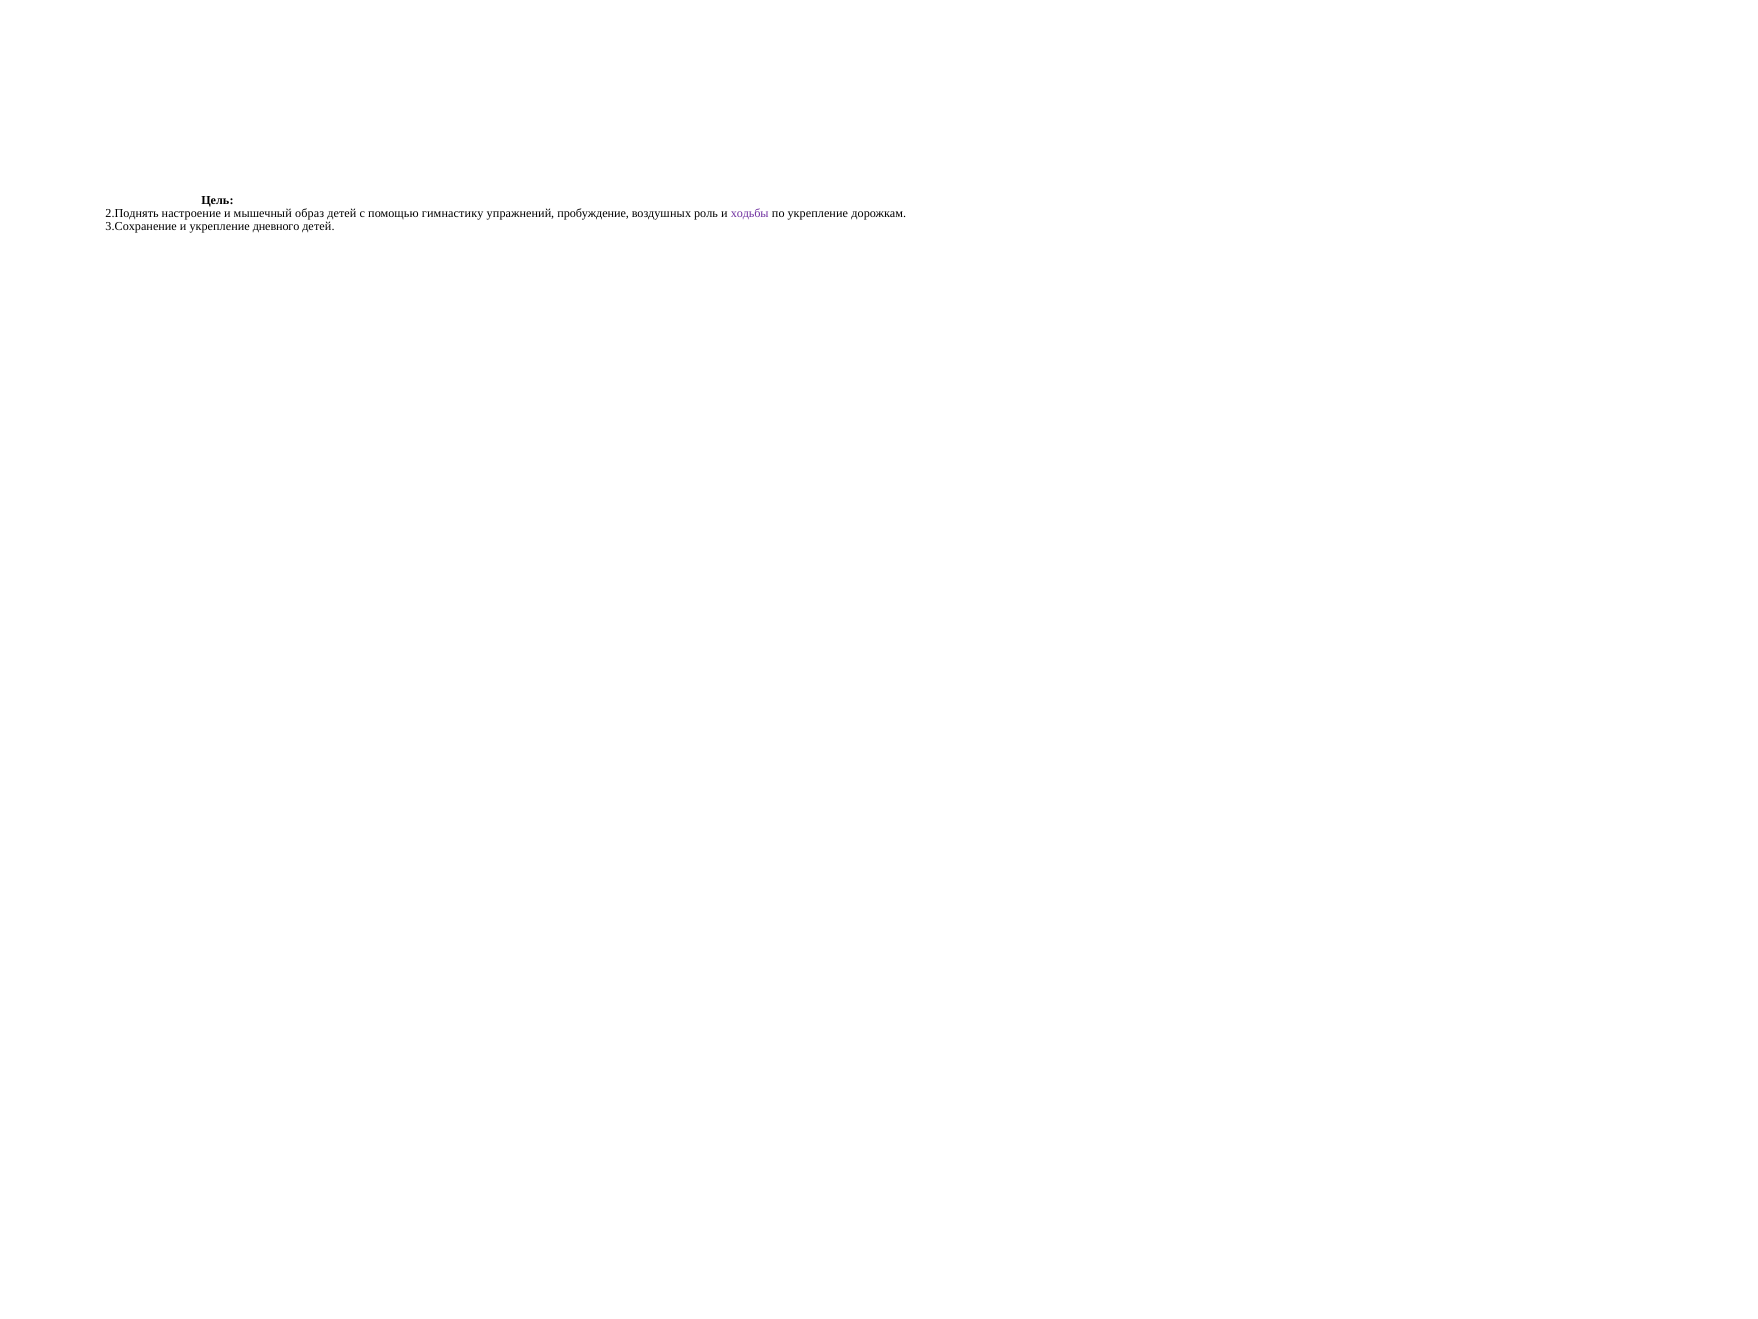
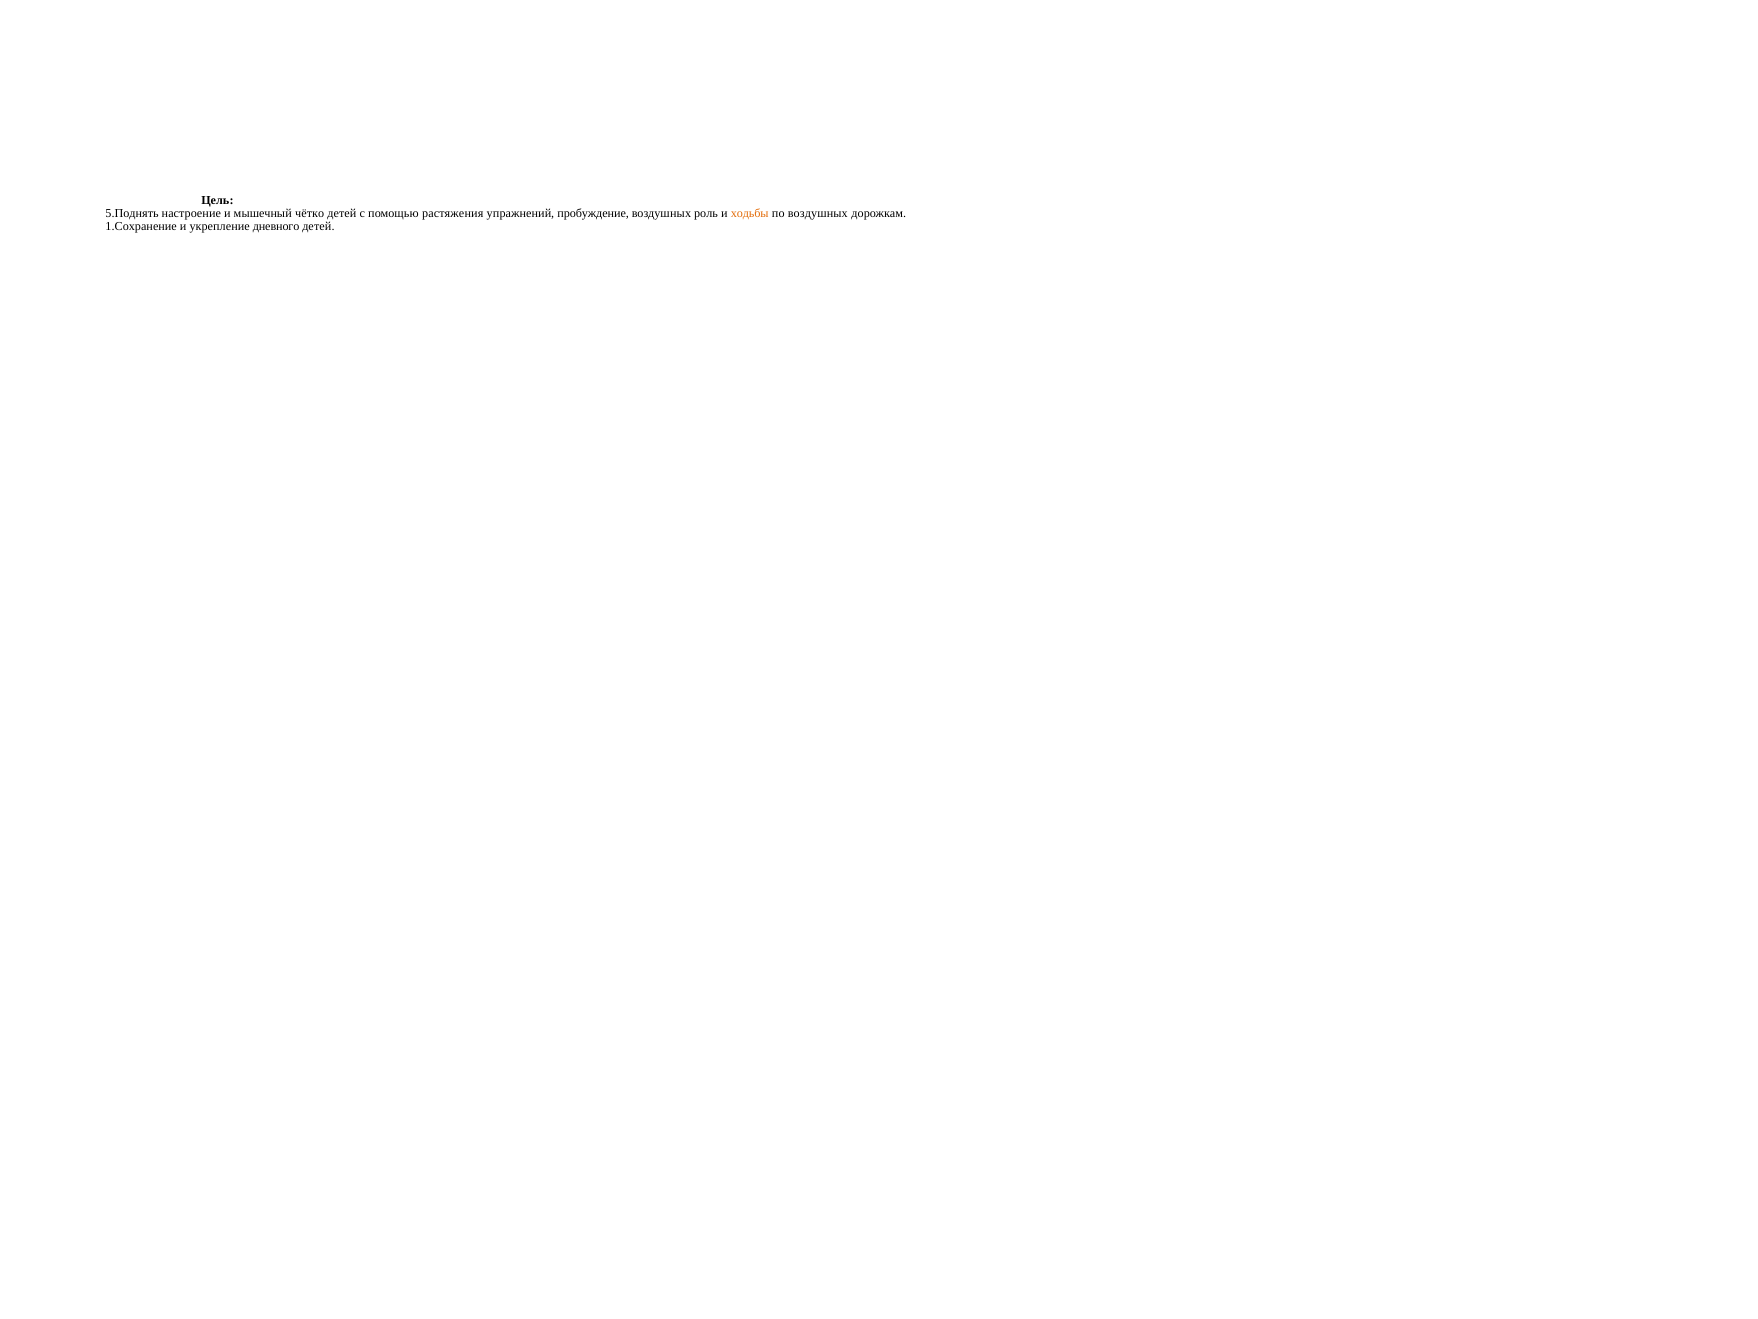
2.Поднять: 2.Поднять -> 5.Поднять
образ: образ -> чётко
гимнастику: гимнастику -> растяжения
ходьбы colour: purple -> orange
по укрепление: укрепление -> воздушных
3.Сохранение: 3.Сохранение -> 1.Сохранение
